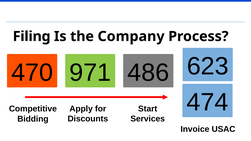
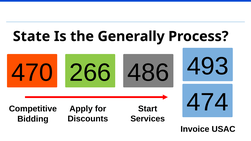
Filing: Filing -> State
Company: Company -> Generally
971: 971 -> 266
623: 623 -> 493
